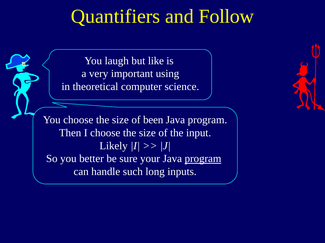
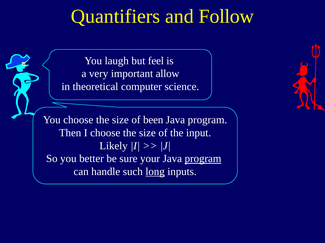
like: like -> feel
using: using -> allow
long underline: none -> present
